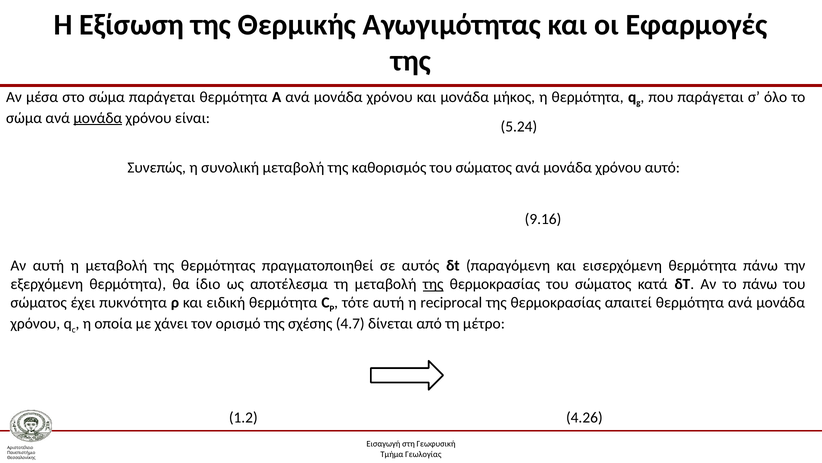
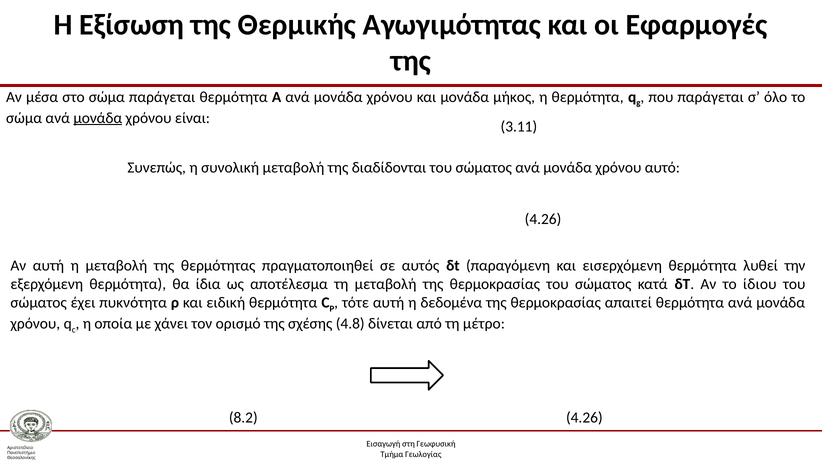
5.24: 5.24 -> 3.11
καθορισμός: καθορισμός -> διαδίδονται
9.16 at (543, 219): 9.16 -> 4.26
θερμότητα πάνω: πάνω -> λυθεί
ίδιο: ίδιο -> ίδια
της at (433, 284) underline: present -> none
το πάνω: πάνω -> ίδιου
reciprocal: reciprocal -> δεδομένα
4.7: 4.7 -> 4.8
1.2: 1.2 -> 8.2
